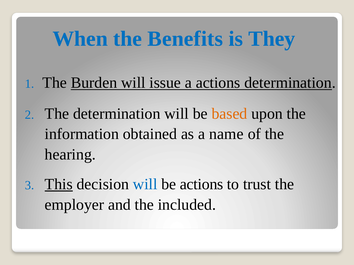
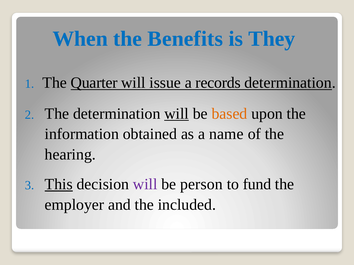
Burden: Burden -> Quarter
a actions: actions -> records
will at (177, 114) underline: none -> present
will at (145, 185) colour: blue -> purple
be actions: actions -> person
trust: trust -> fund
